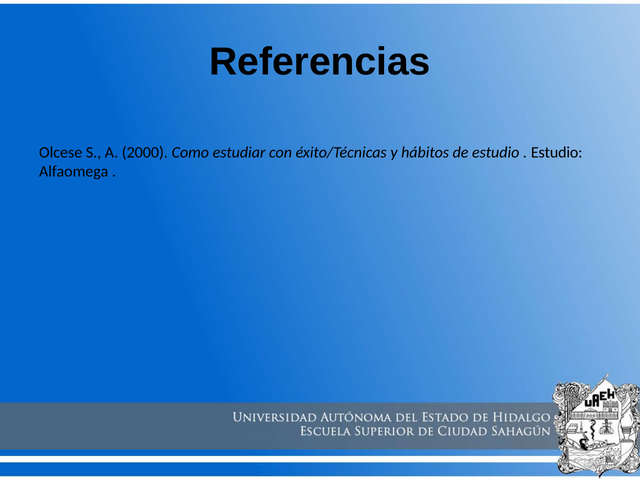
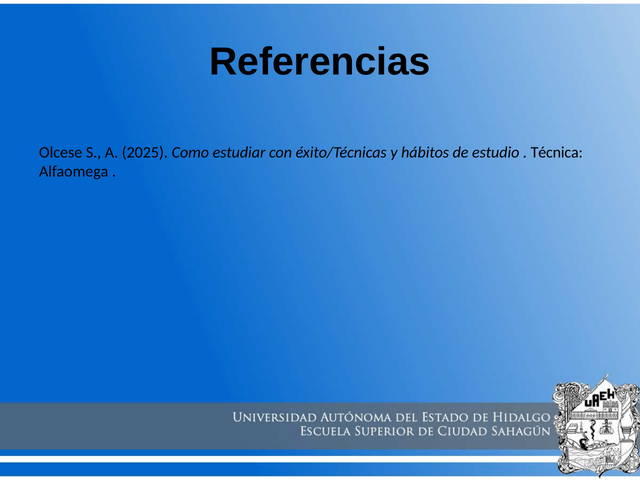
2000: 2000 -> 2025
Estudio at (557, 152): Estudio -> Técnica
